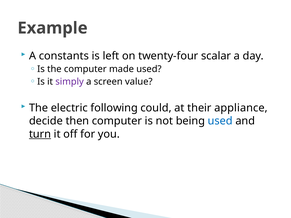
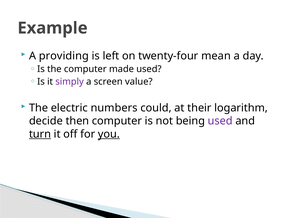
constants: constants -> providing
scalar: scalar -> mean
following: following -> numbers
appliance: appliance -> logarithm
used at (220, 121) colour: blue -> purple
you underline: none -> present
